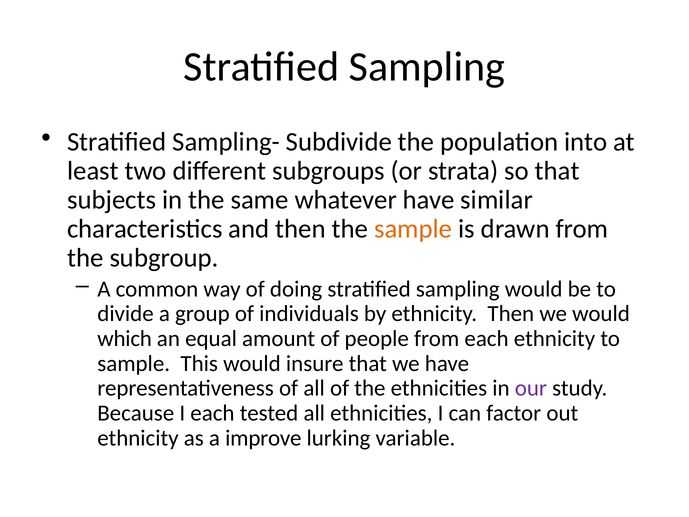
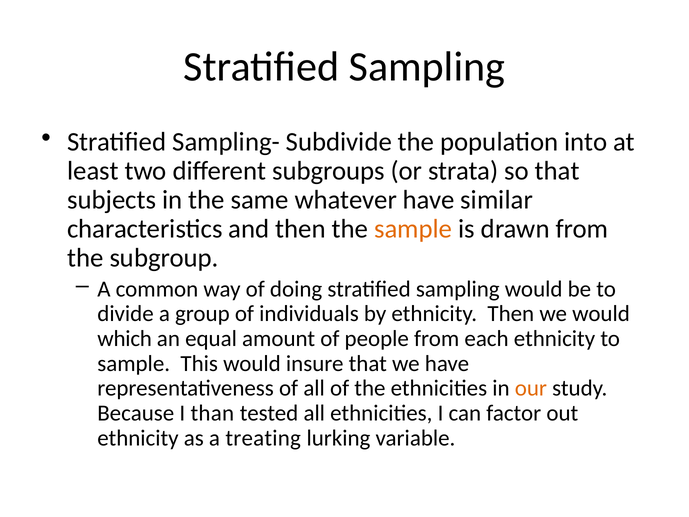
our colour: purple -> orange
I each: each -> than
improve: improve -> treating
